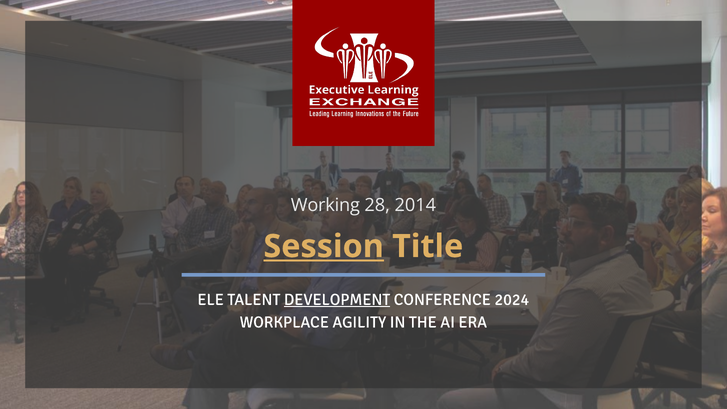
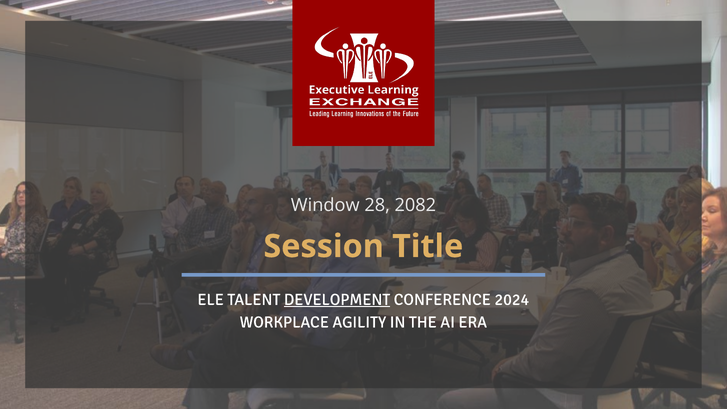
Working: Working -> Window
2014: 2014 -> 2082
Session underline: present -> none
